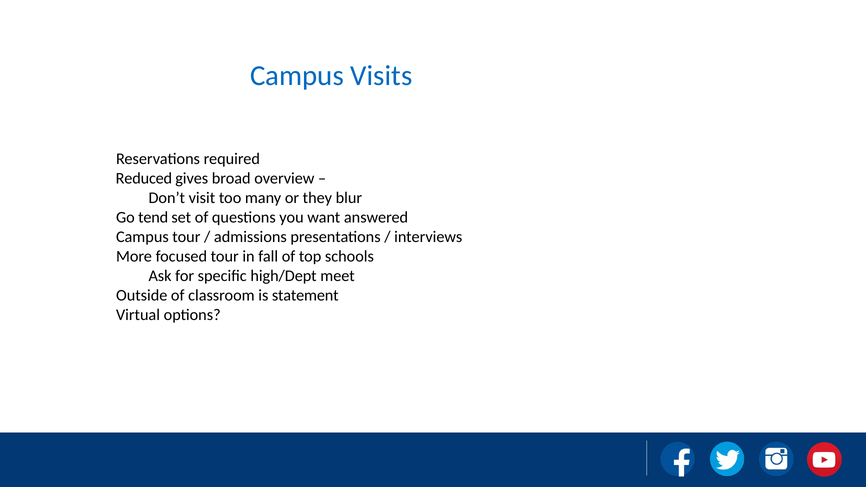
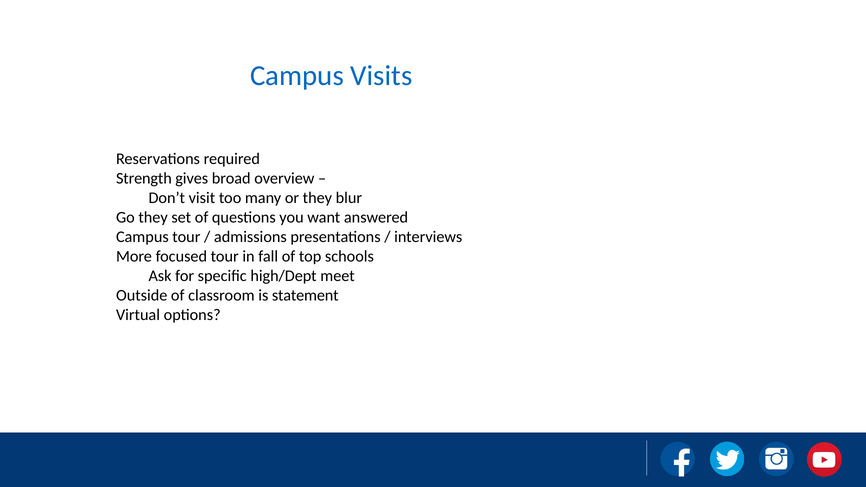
Reduced: Reduced -> Strength
Go tend: tend -> they
